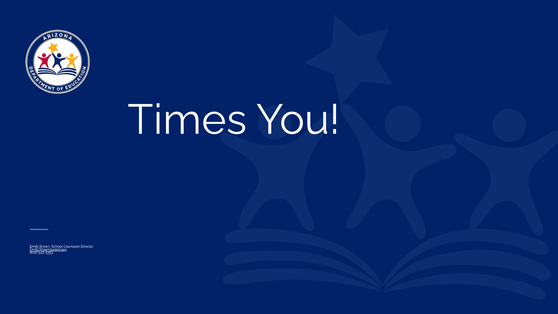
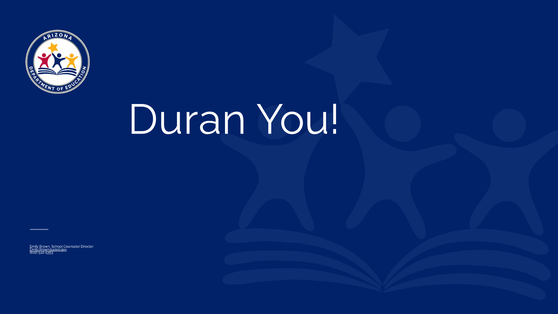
Times: Times -> Duran
